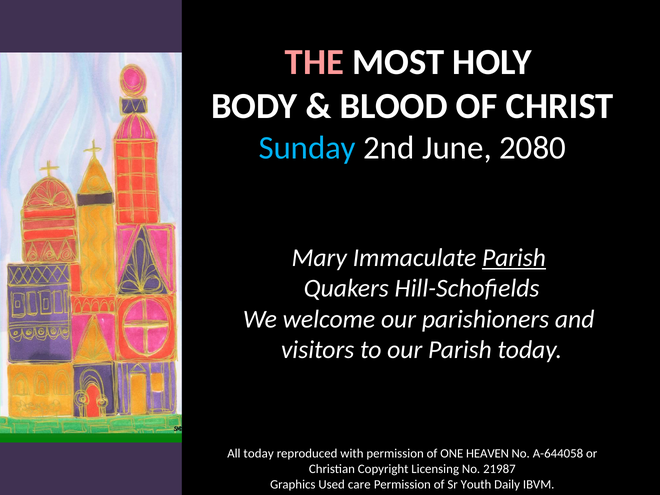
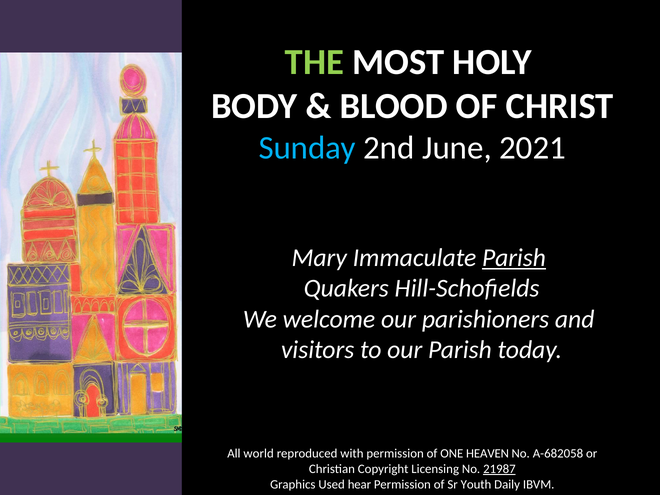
THE colour: pink -> light green
2080: 2080 -> 2021
All today: today -> world
A-644058: A-644058 -> A-682058
21987 underline: none -> present
care: care -> hear
